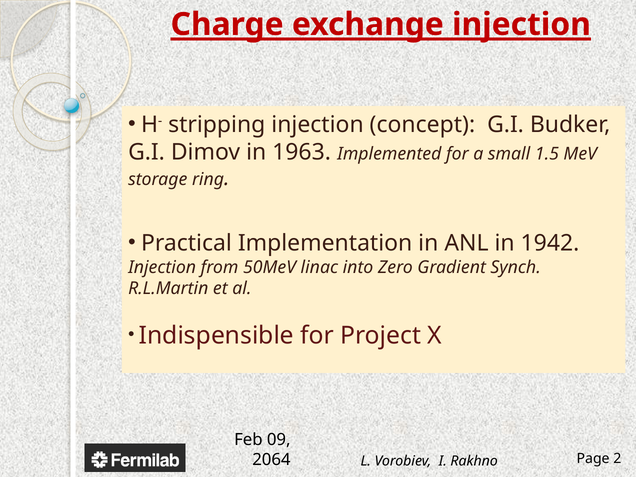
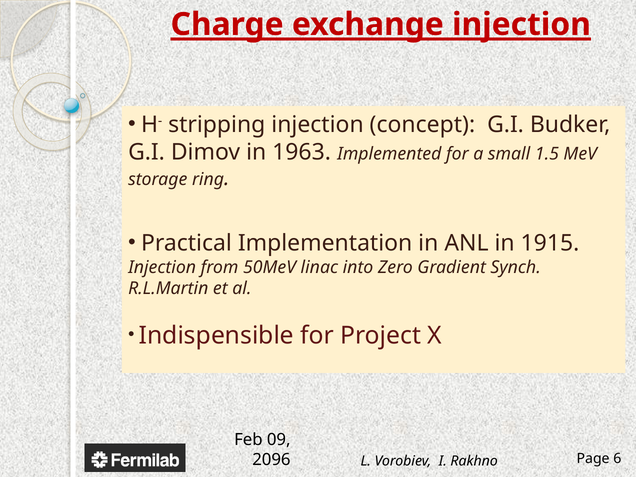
1942: 1942 -> 1915
2064: 2064 -> 2096
2: 2 -> 6
